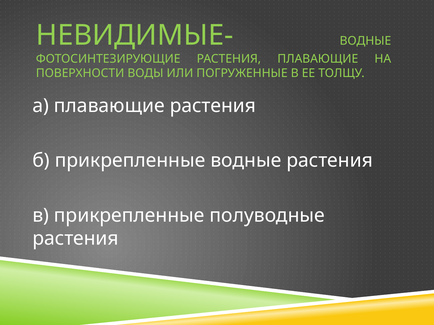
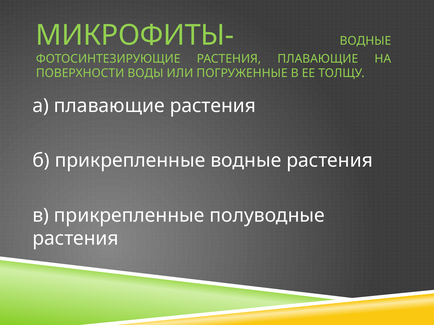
НЕВИДИМЫЕ-: НЕВИДИМЫЕ- -> МИКРОФИТЫ-
